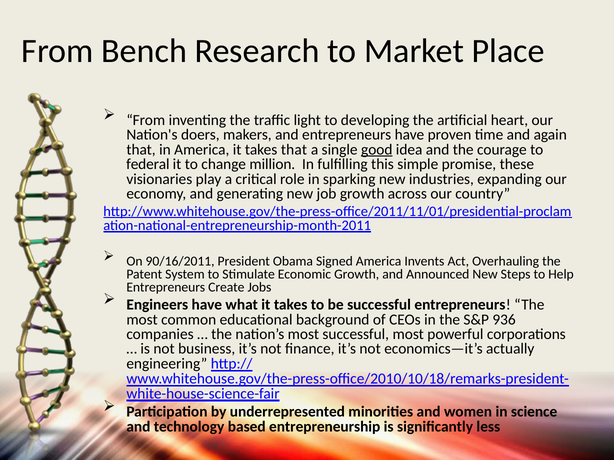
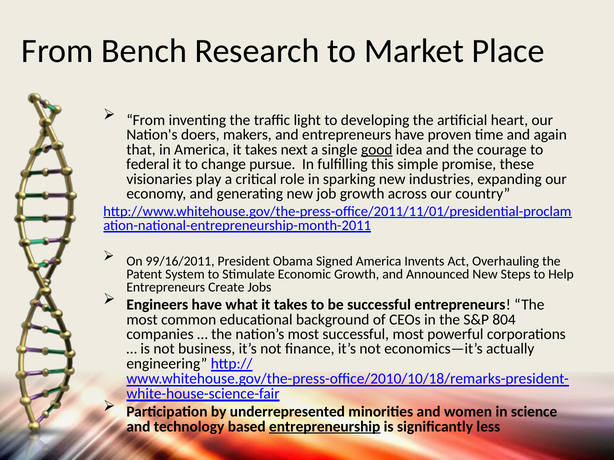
takes that: that -> next
million: million -> pursue
90/16/2011: 90/16/2011 -> 99/16/2011
936: 936 -> 804
entrepreneurship underline: none -> present
